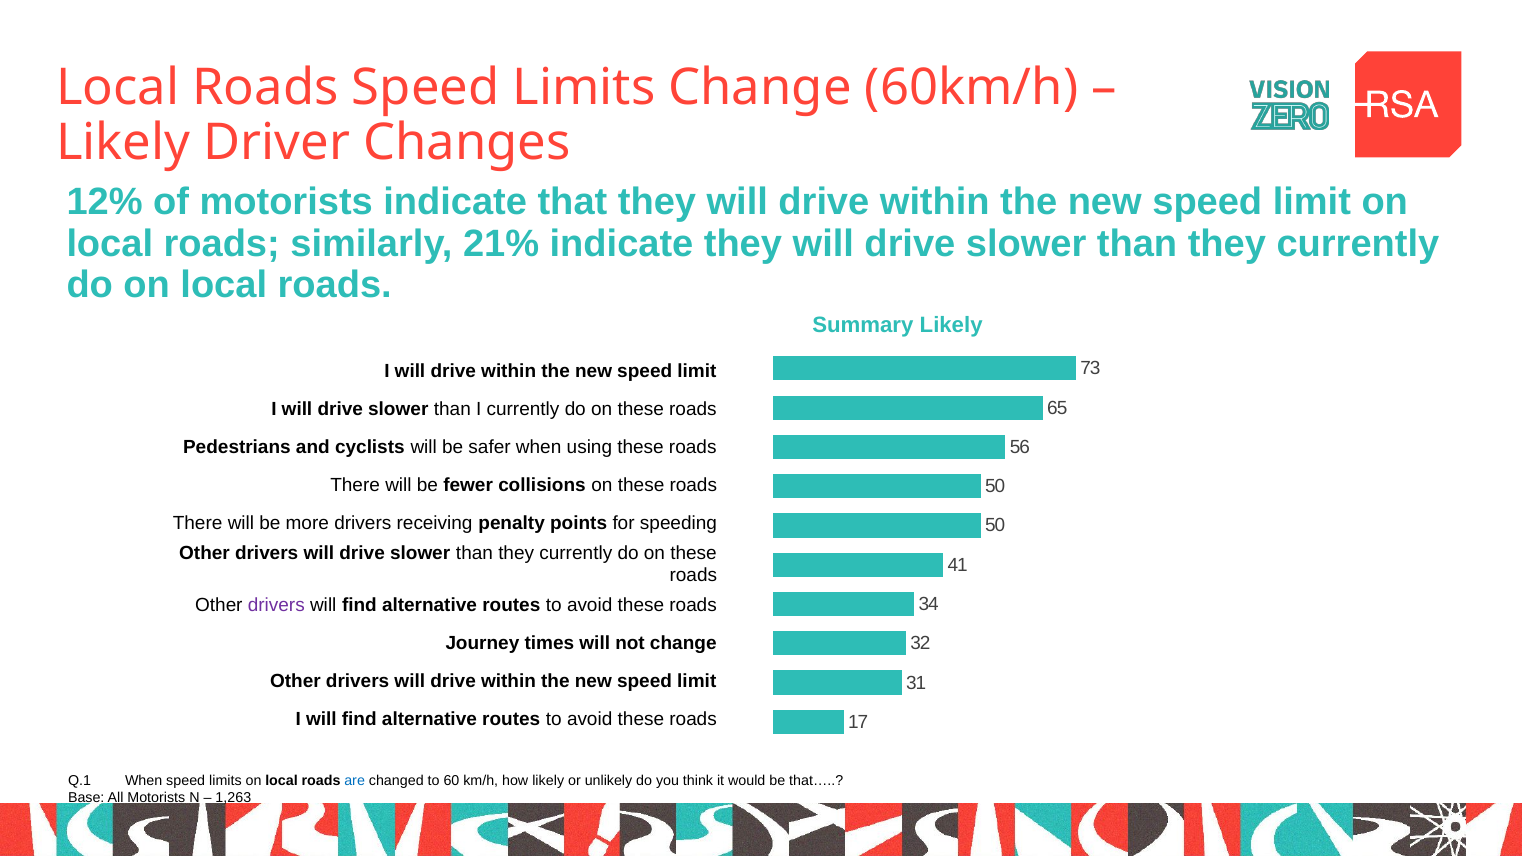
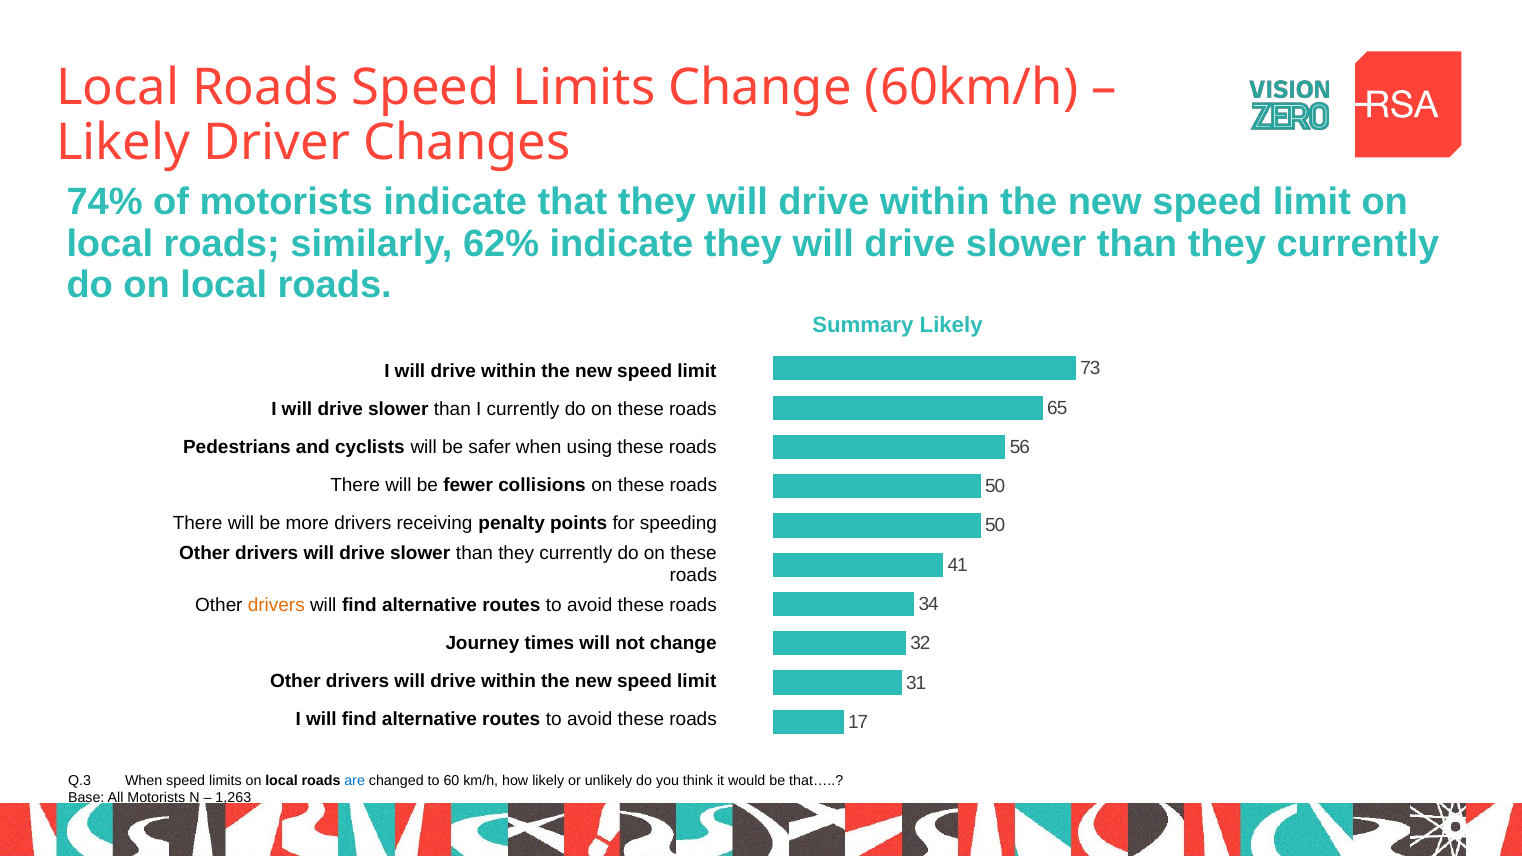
12%: 12% -> 74%
21%: 21% -> 62%
drivers at (276, 605) colour: purple -> orange
Q.1: Q.1 -> Q.3
